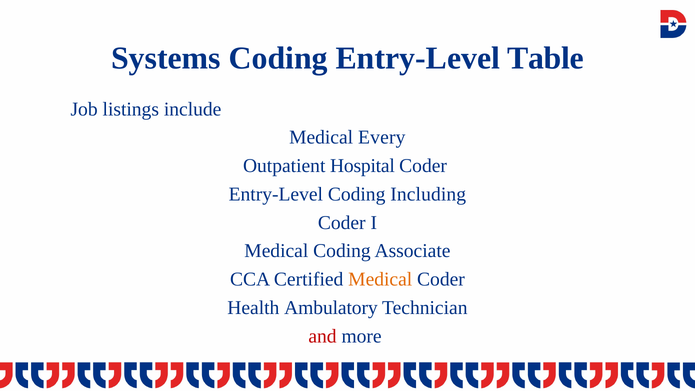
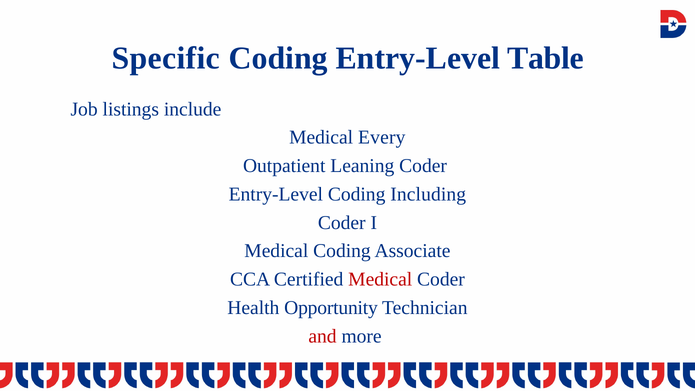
Systems: Systems -> Specific
Hospital: Hospital -> Leaning
Medical at (380, 279) colour: orange -> red
Ambulatory: Ambulatory -> Opportunity
